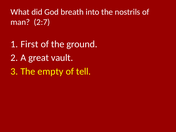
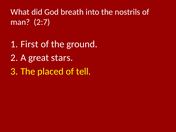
vault: vault -> stars
empty: empty -> placed
